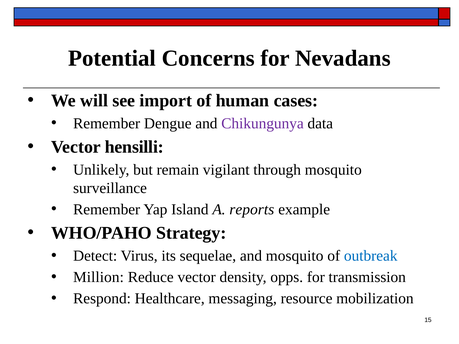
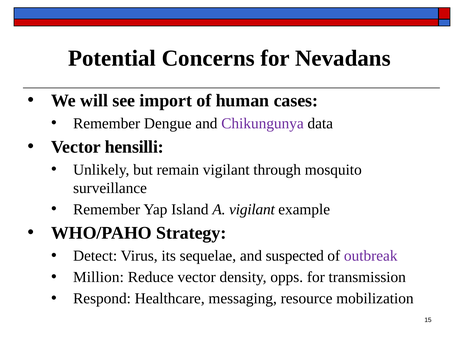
A reports: reports -> vigilant
and mosquito: mosquito -> suspected
outbreak colour: blue -> purple
